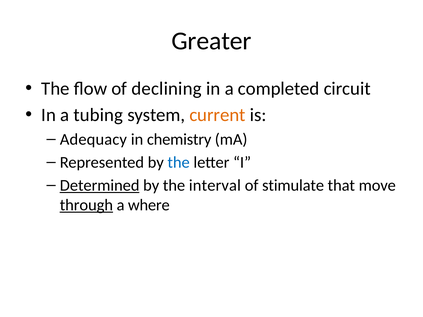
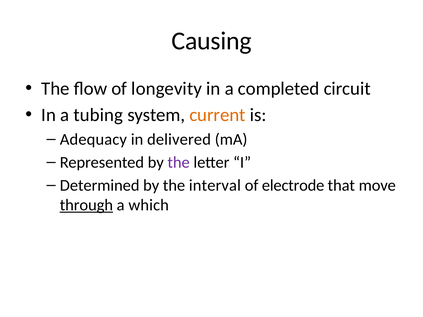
Greater: Greater -> Causing
declining: declining -> longevity
chemistry: chemistry -> delivered
the at (179, 162) colour: blue -> purple
Determined underline: present -> none
stimulate: stimulate -> electrode
where: where -> which
